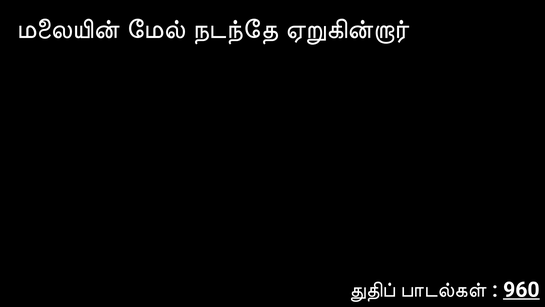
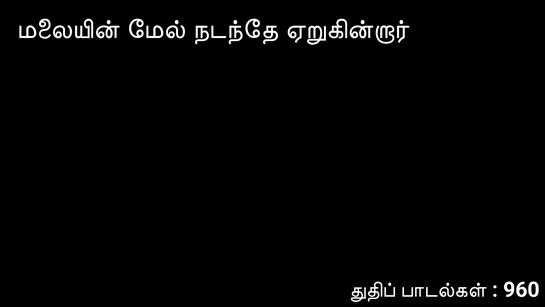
960 underline: present -> none
